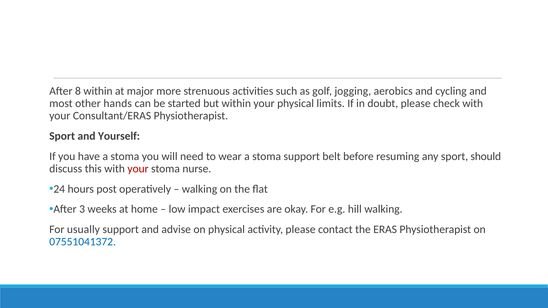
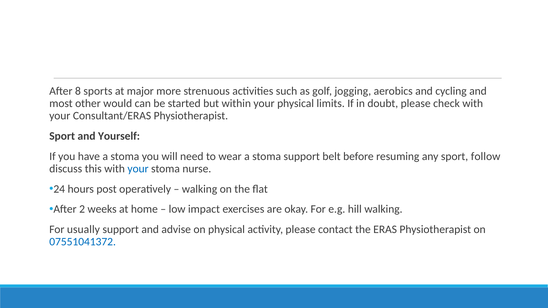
8 within: within -> sports
hands: hands -> would
should: should -> follow
your at (138, 169) colour: red -> blue
3: 3 -> 2
